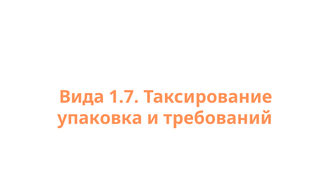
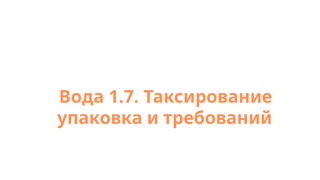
Вида: Вида -> Вода
